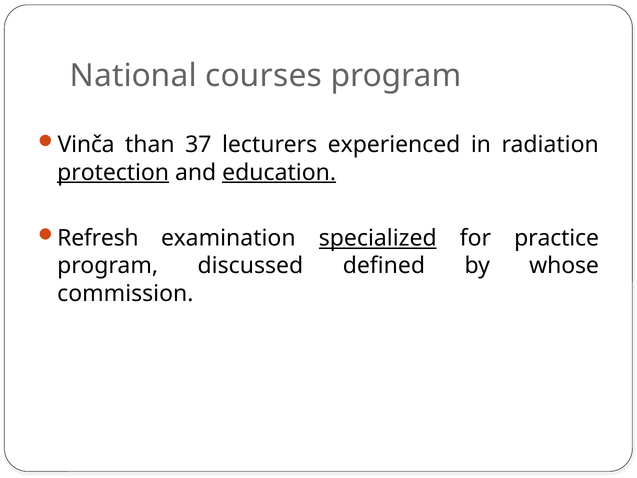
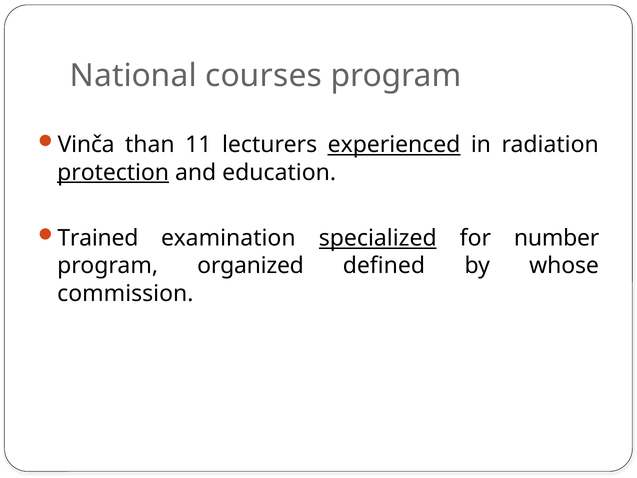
37: 37 -> 11
experienced underline: none -> present
education underline: present -> none
Refresh: Refresh -> Trained
practice: practice -> number
discussed: discussed -> organized
